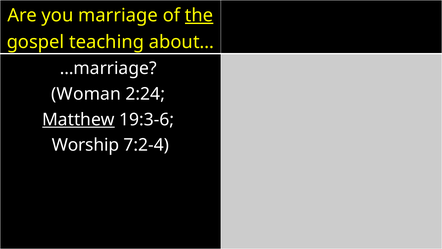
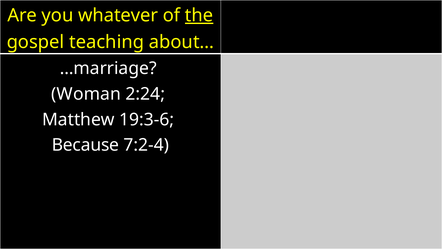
marriage: marriage -> whatever
Matthew underline: present -> none
Worship: Worship -> Because
